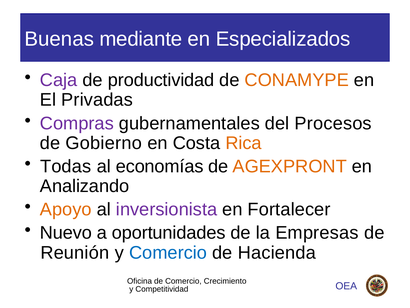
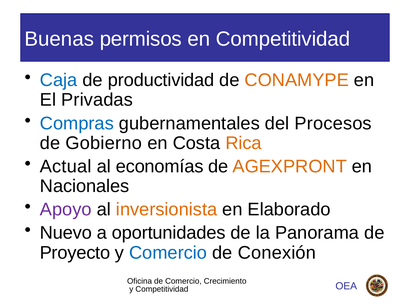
mediante: mediante -> permisos
en Especializados: Especializados -> Competitividad
Caja colour: purple -> blue
Compras colour: purple -> blue
Todas: Todas -> Actual
Analizando: Analizando -> Nacionales
Apoyo colour: orange -> purple
inversionista colour: purple -> orange
Fortalecer: Fortalecer -> Elaborado
Empresas: Empresas -> Panorama
Reunión: Reunión -> Proyecto
Hacienda: Hacienda -> Conexión
